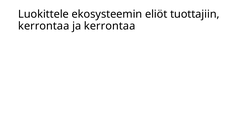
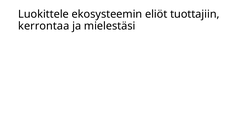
ja kerrontaa: kerrontaa -> mielestäsi
